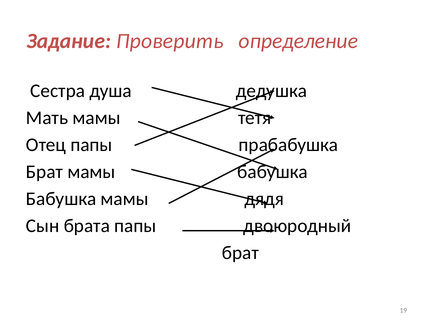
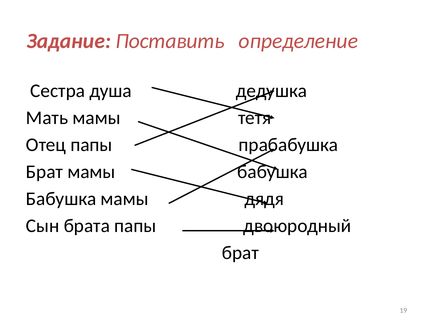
Проверить: Проверить -> Поставить
